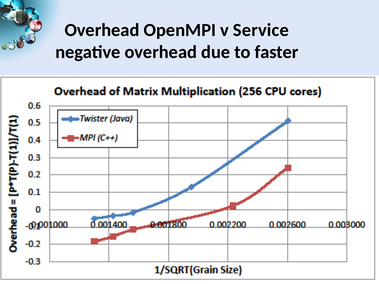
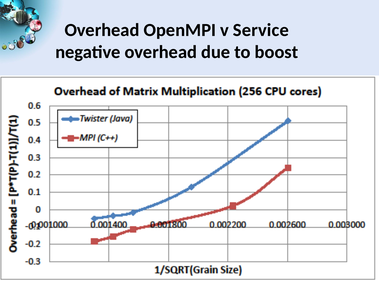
faster: faster -> boost
